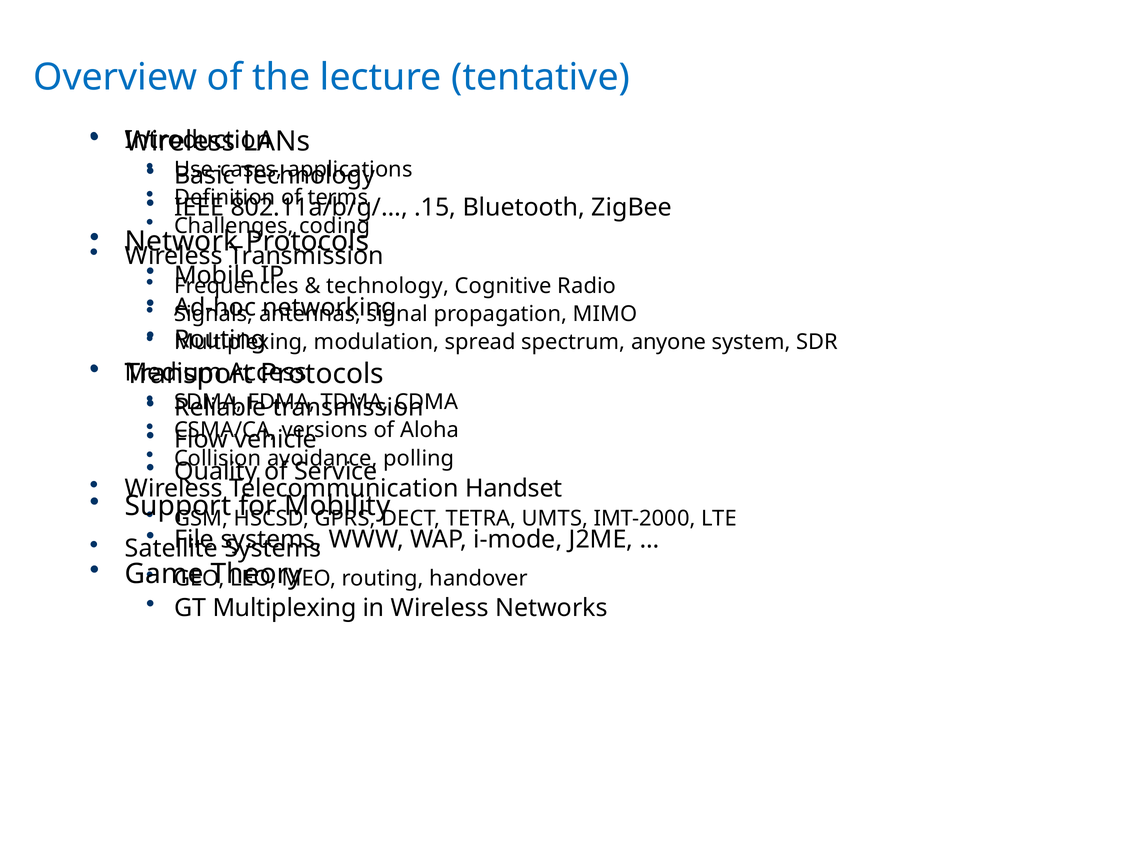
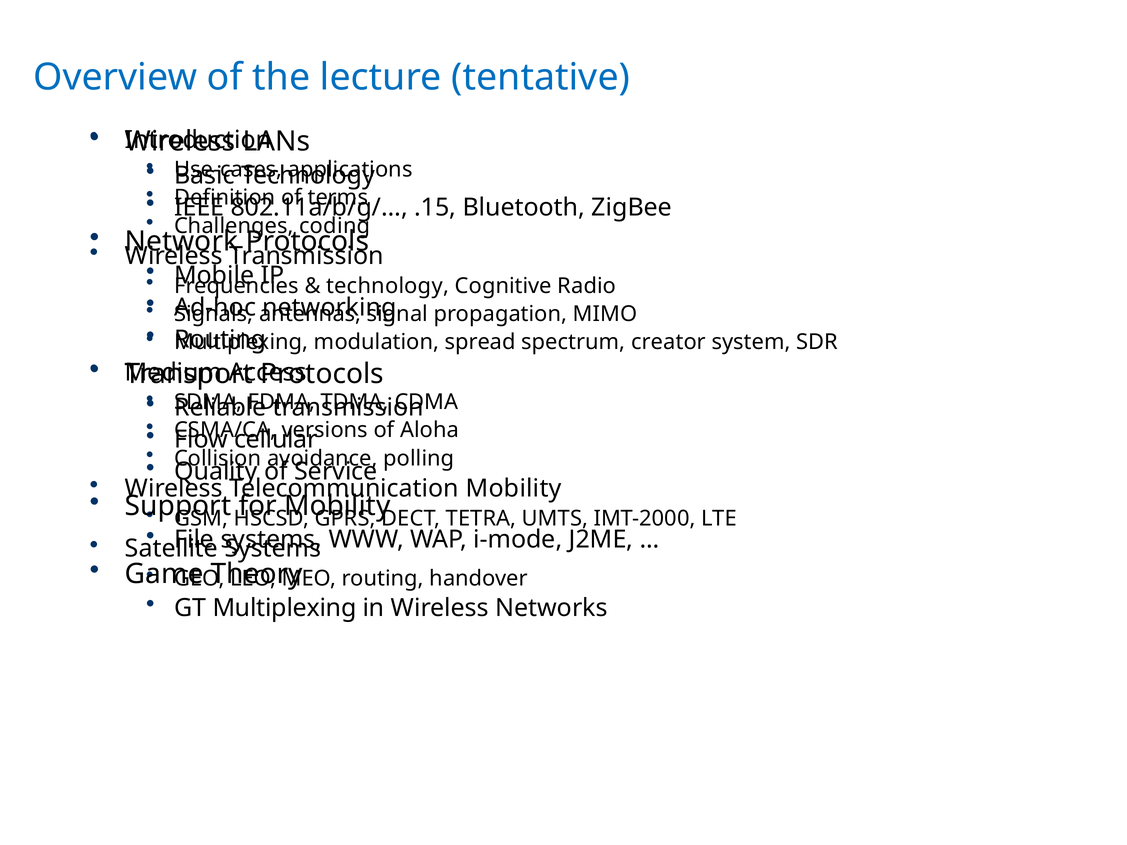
anyone: anyone -> creator
vehicle: vehicle -> cellular
Telecommunication Handset: Handset -> Mobility
